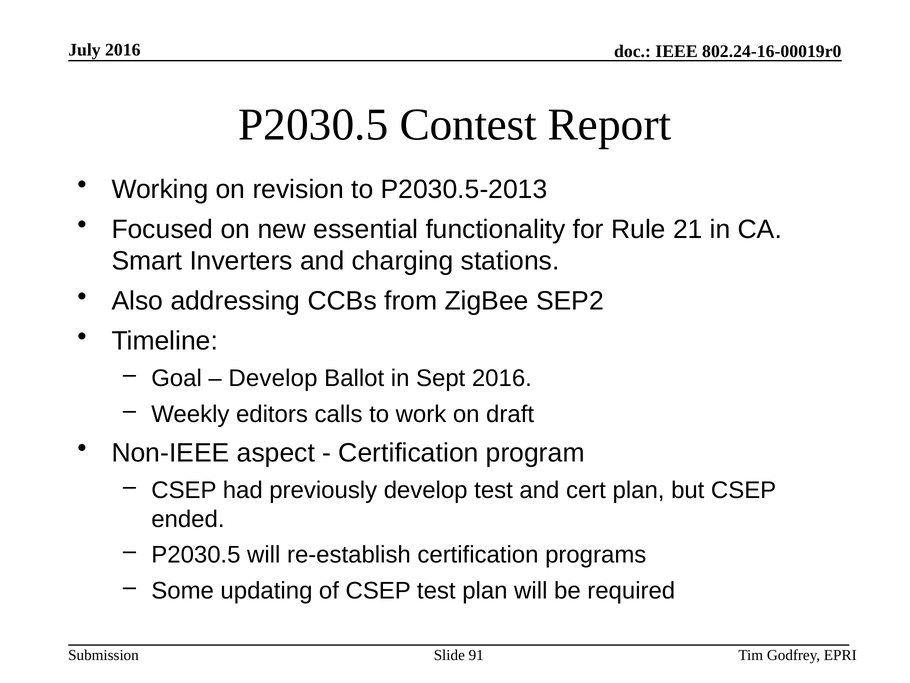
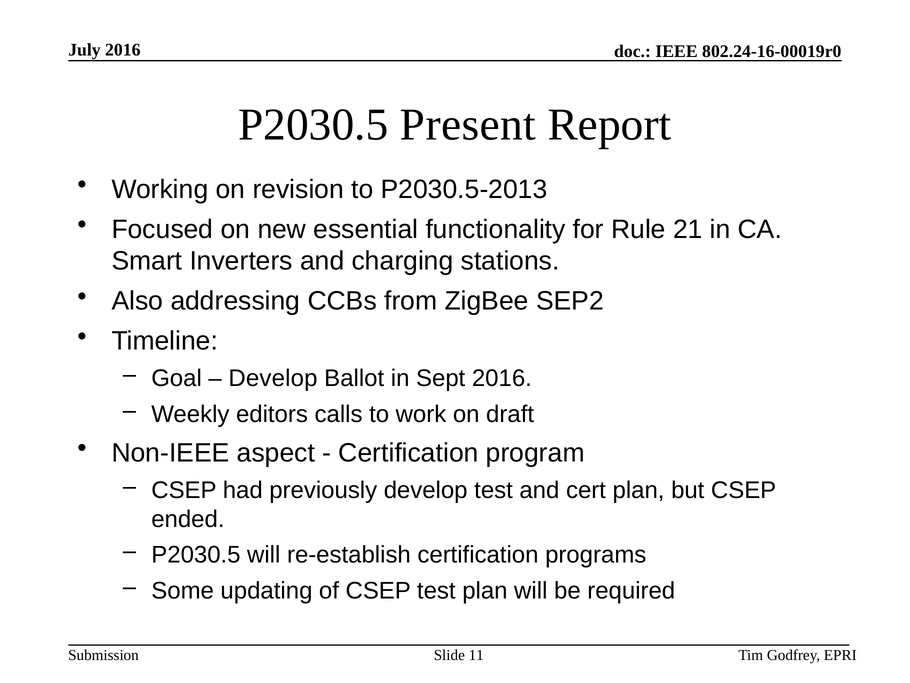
Contest: Contest -> Present
91: 91 -> 11
